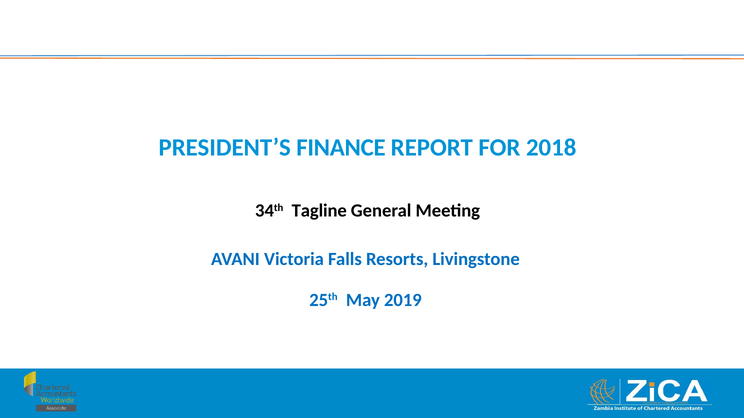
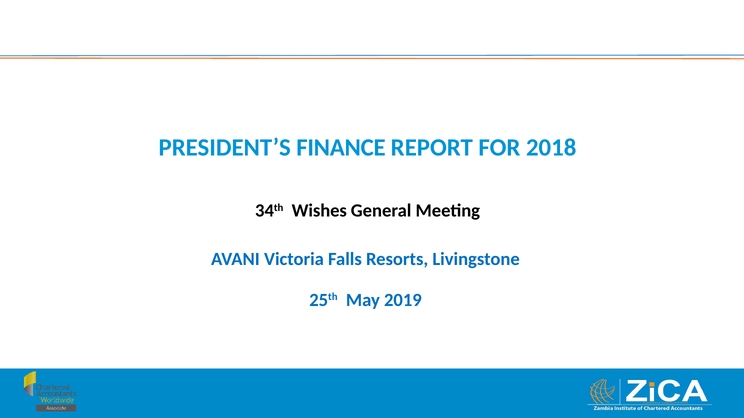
Tagline: Tagline -> Wishes
